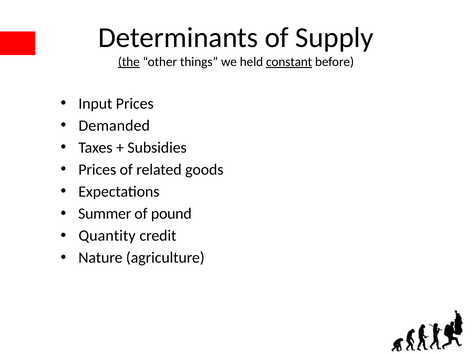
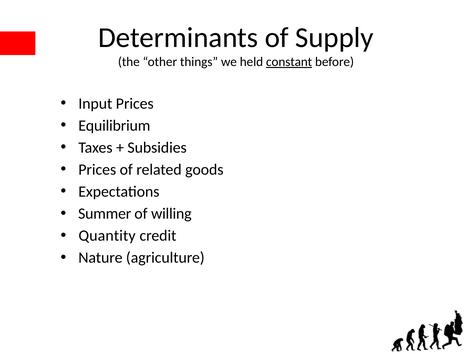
the underline: present -> none
Demanded: Demanded -> Equilibrium
pound: pound -> willing
